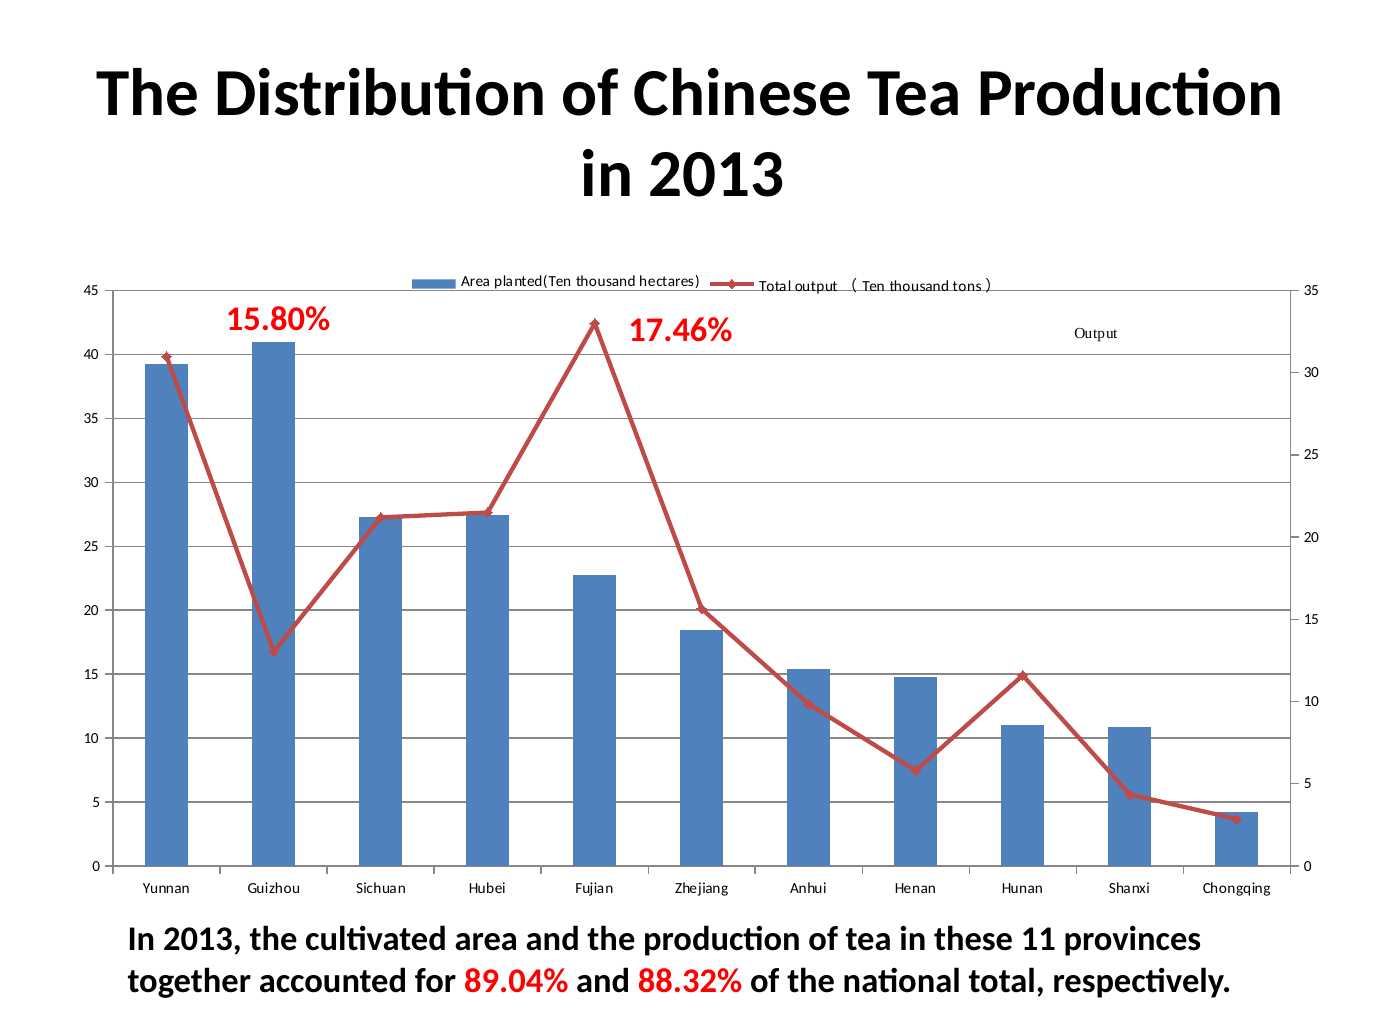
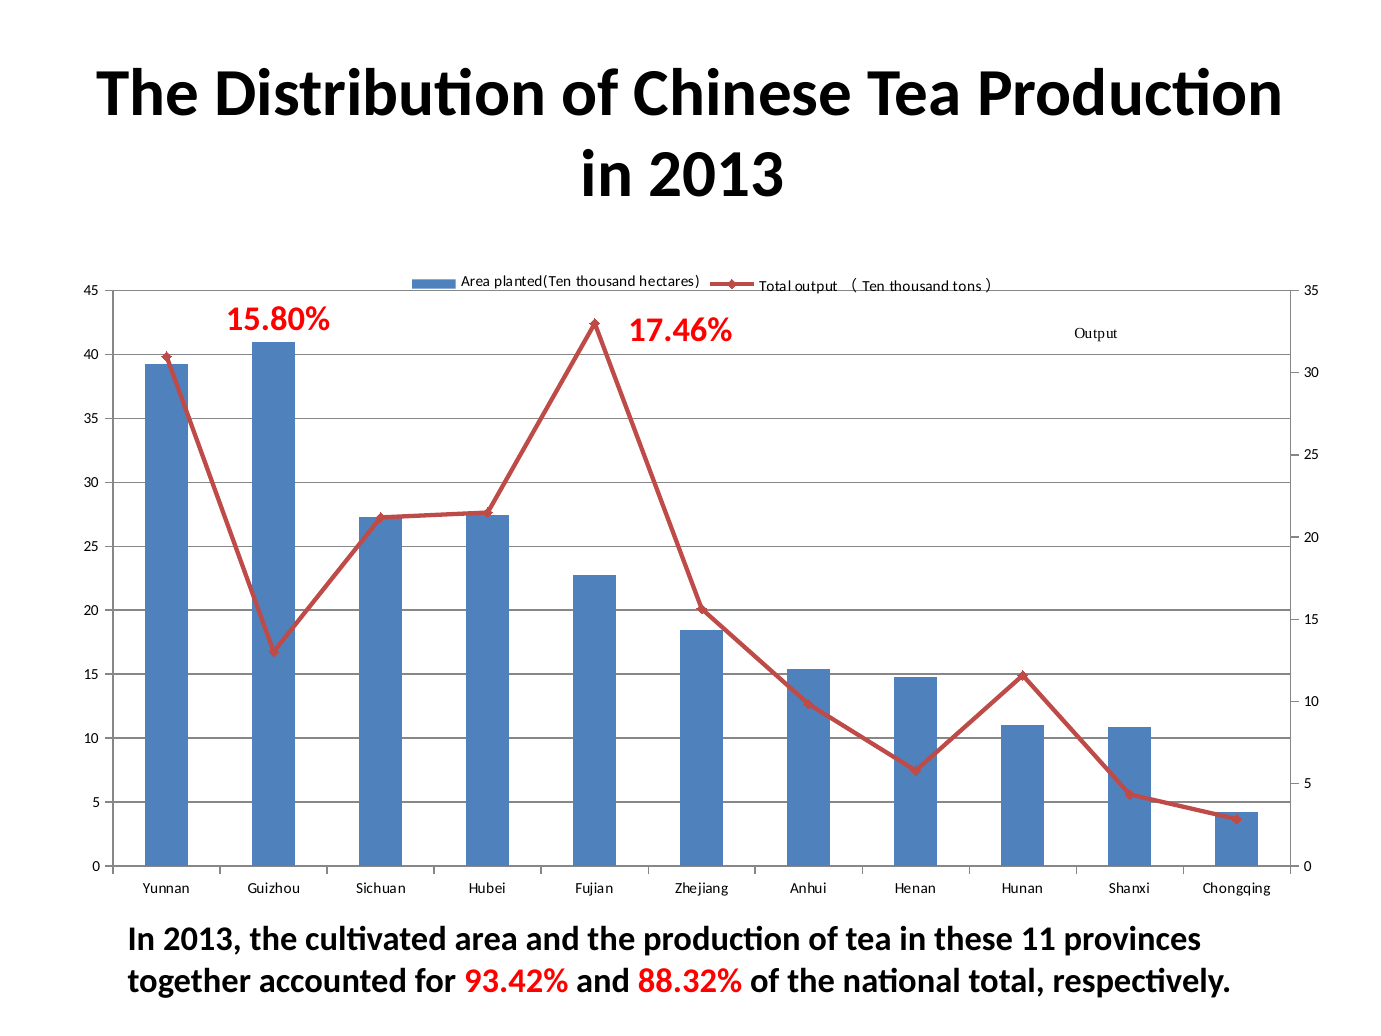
89.04%: 89.04% -> 93.42%
